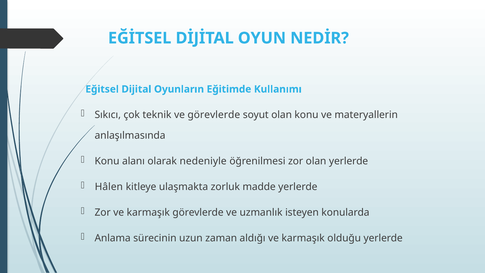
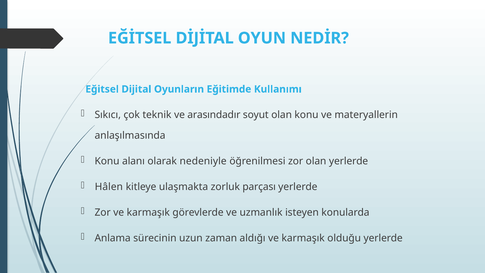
ve görevlerde: görevlerde -> arasındadır
madde: madde -> parçası
